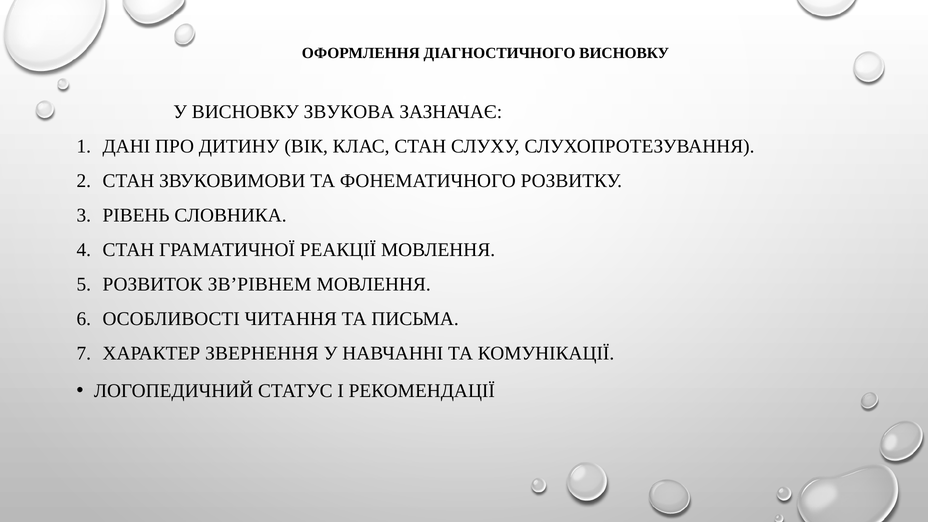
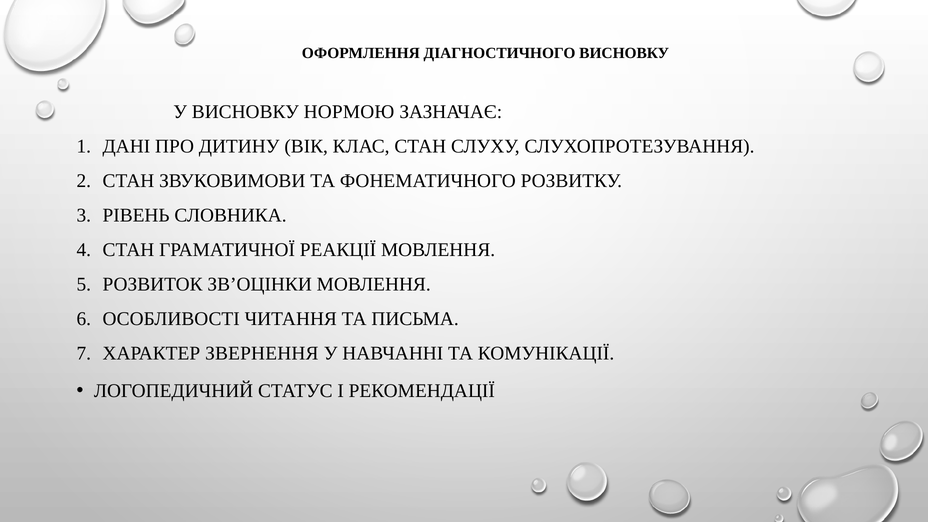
ЗВУКОВА: ЗВУКОВА -> НОРМОЮ
ЗВ’РІВНЕМ: ЗВ’РІВНЕМ -> ЗВ’ОЦІНКИ
